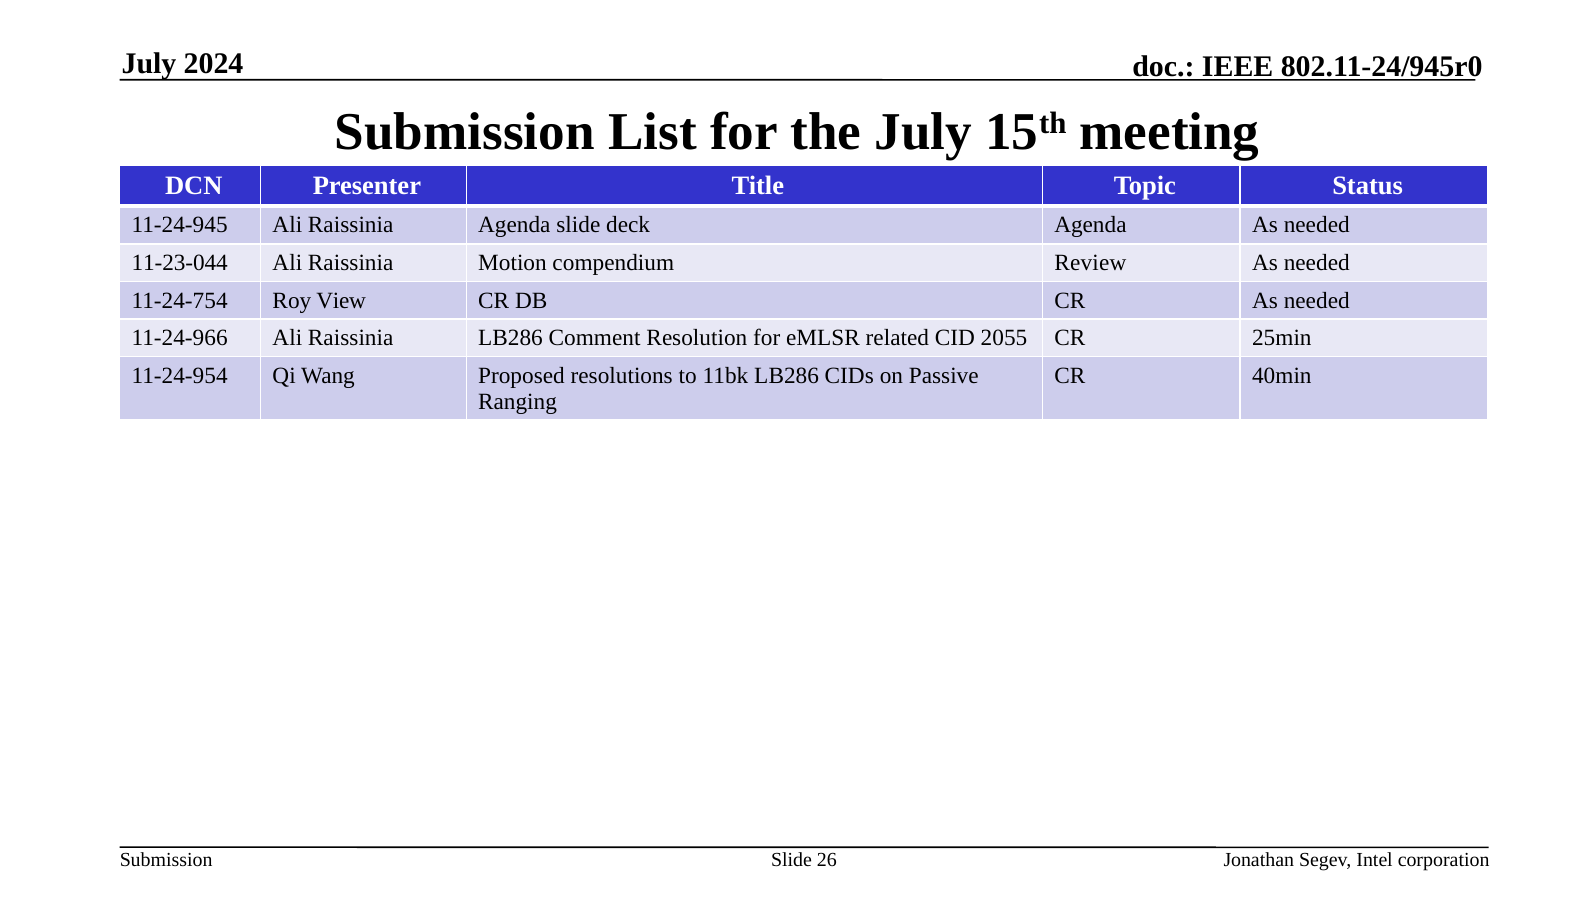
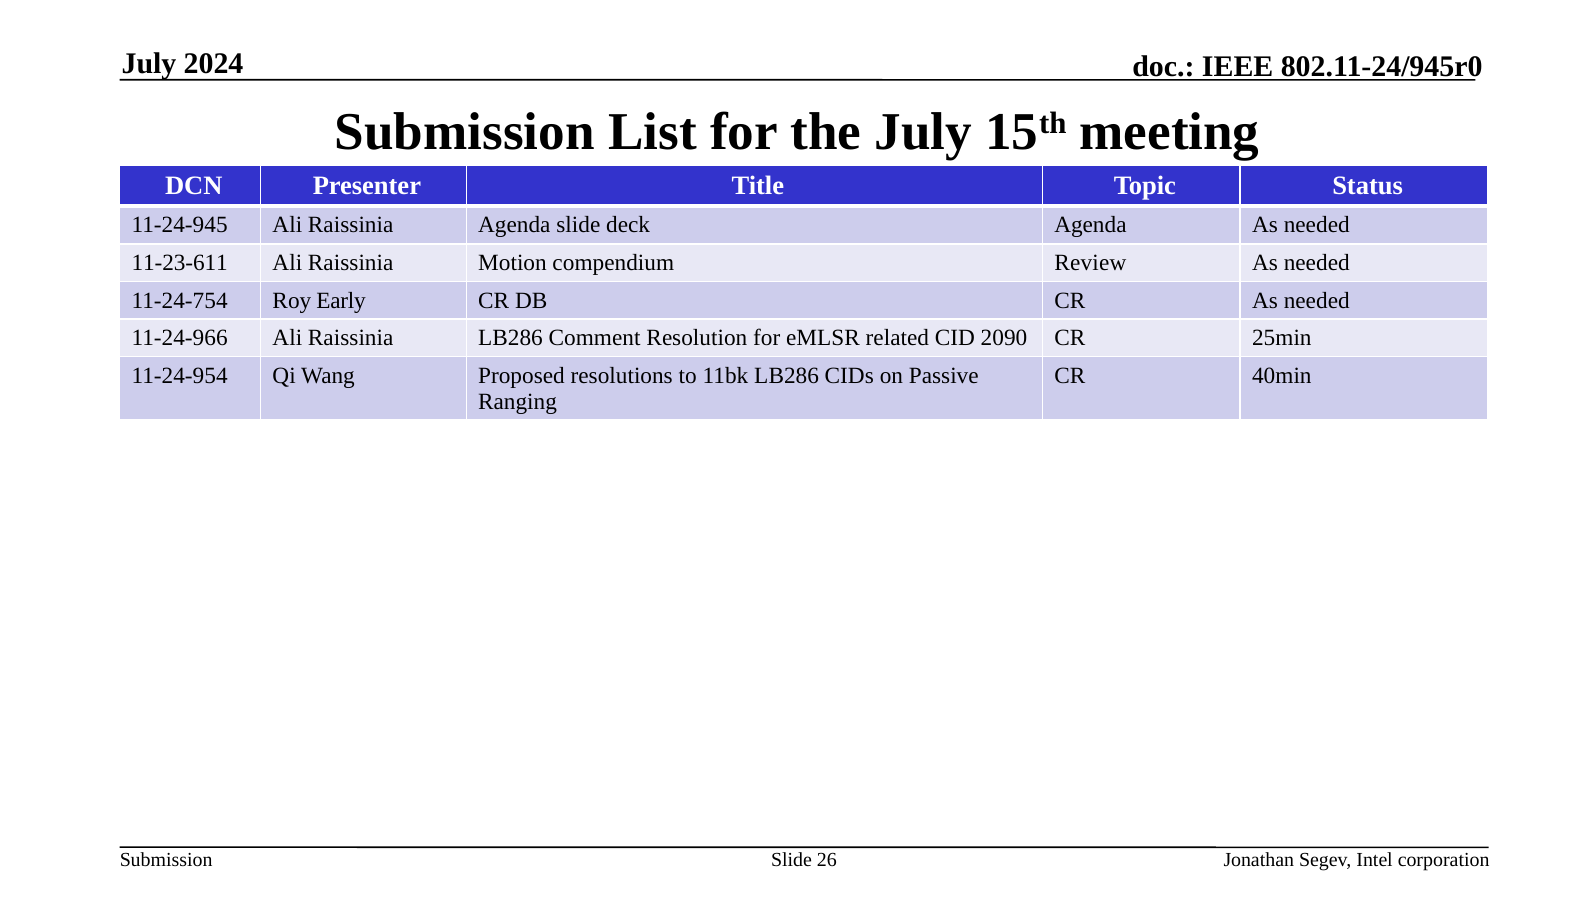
11-23-044: 11-23-044 -> 11-23-611
View: View -> Early
2055: 2055 -> 2090
